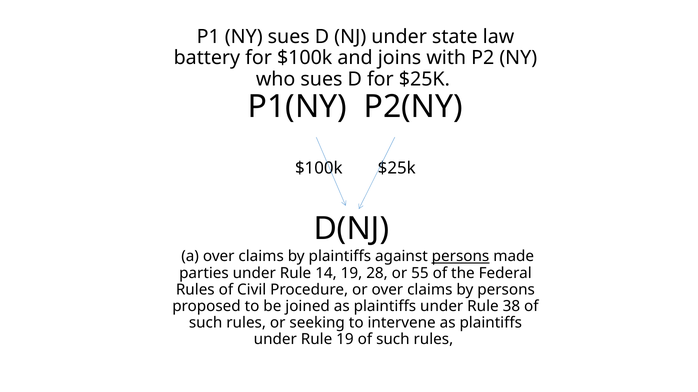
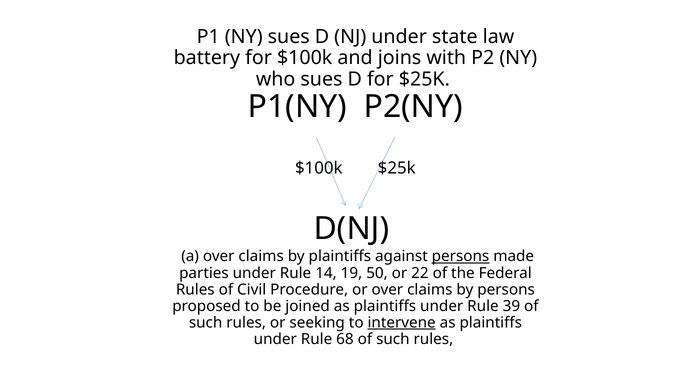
28: 28 -> 50
55: 55 -> 22
38: 38 -> 39
intervene underline: none -> present
Rule 19: 19 -> 68
